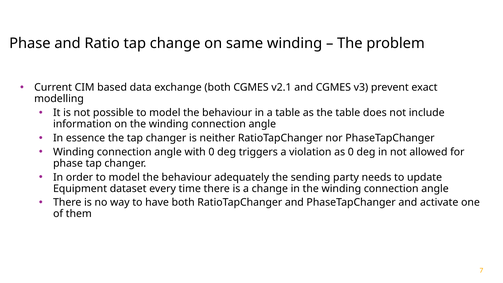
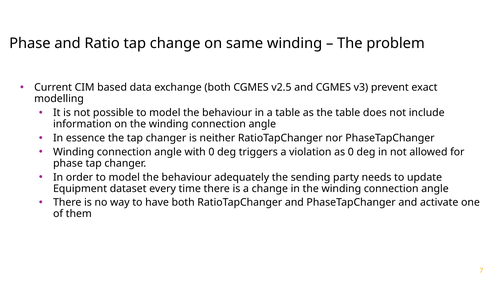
v2.1: v2.1 -> v2.5
